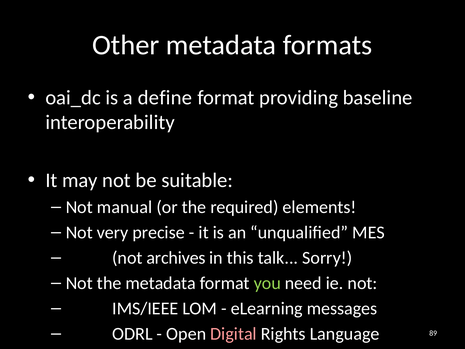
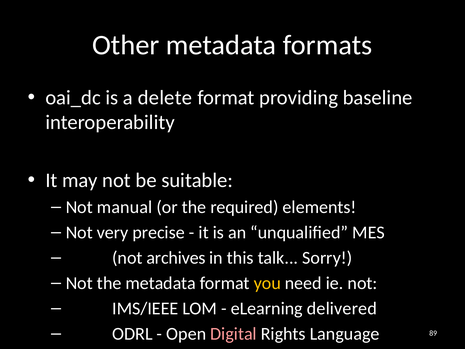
define: define -> delete
you colour: light green -> yellow
messages: messages -> delivered
